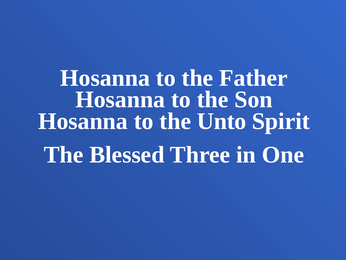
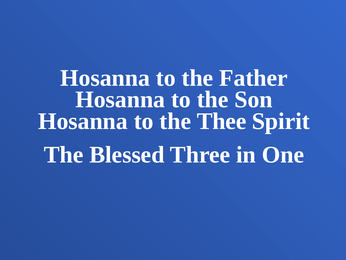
Unto: Unto -> Thee
